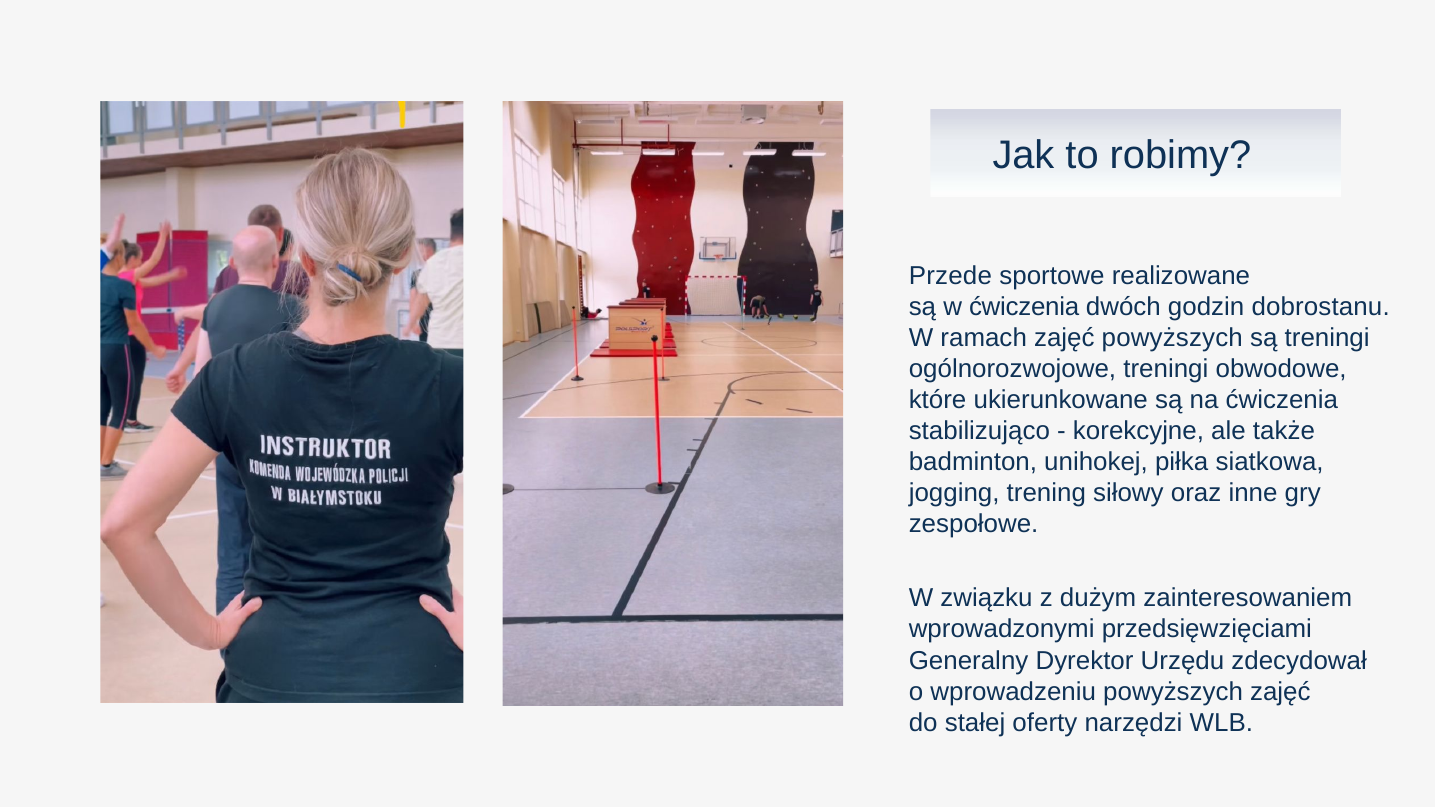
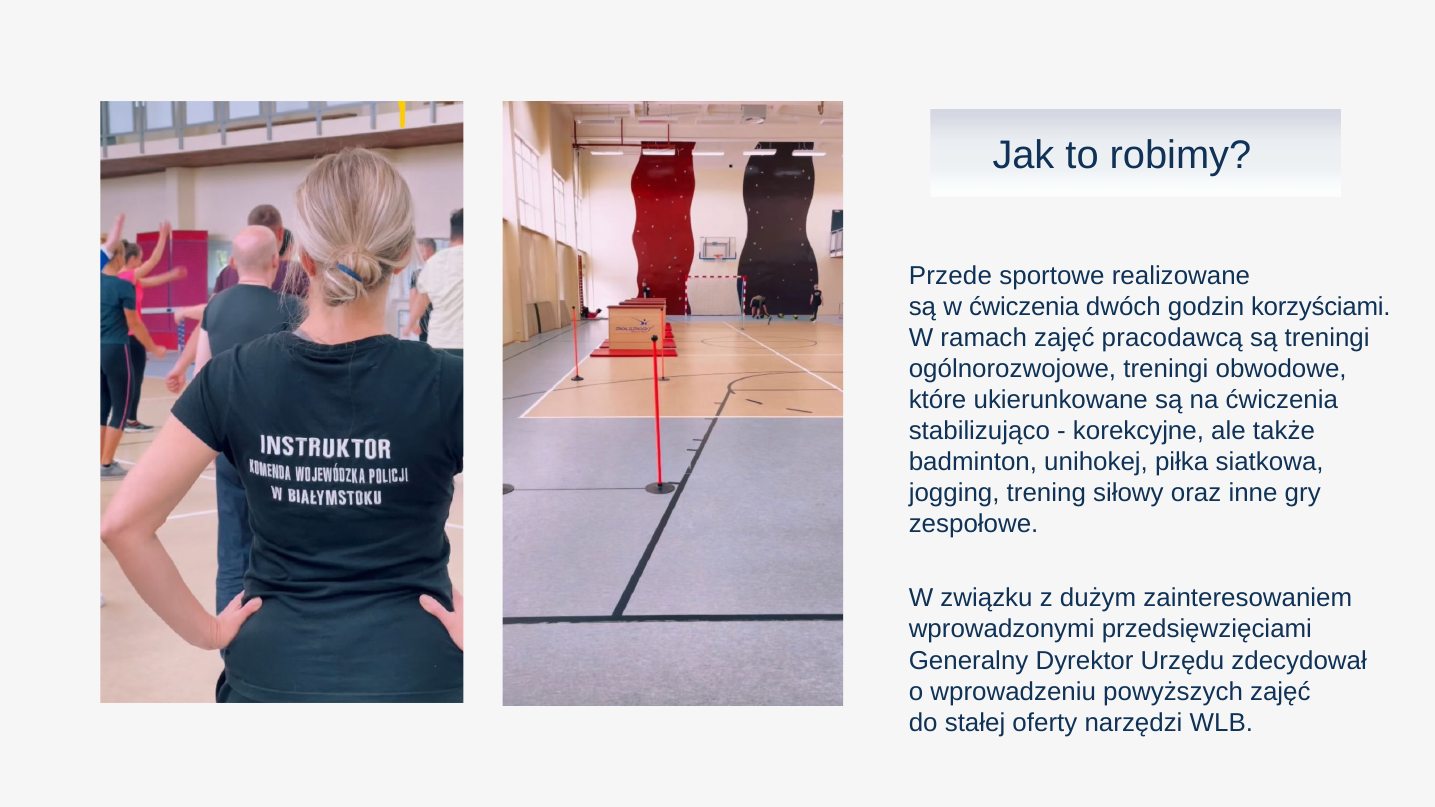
dobrostanu: dobrostanu -> korzyściami
zajęć powyższych: powyższych -> pracodawcą
